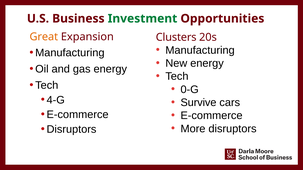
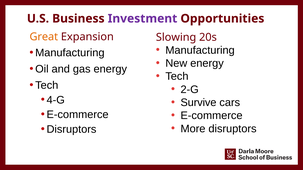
Investment colour: green -> purple
Clusters: Clusters -> Slowing
0-G: 0-G -> 2-G
